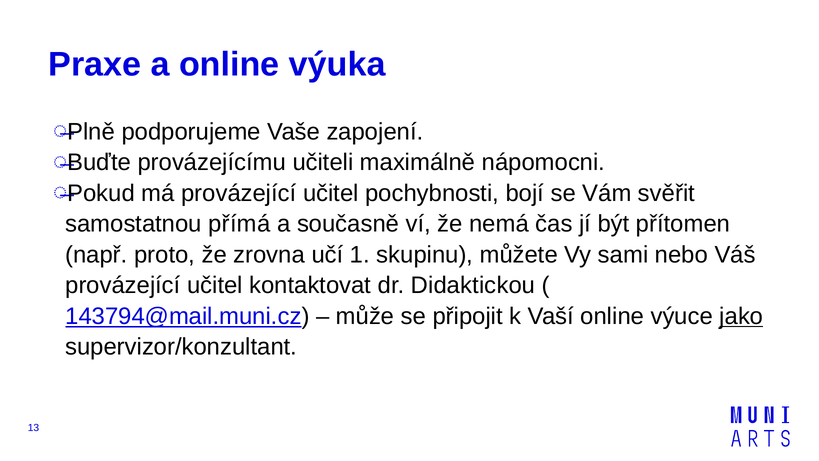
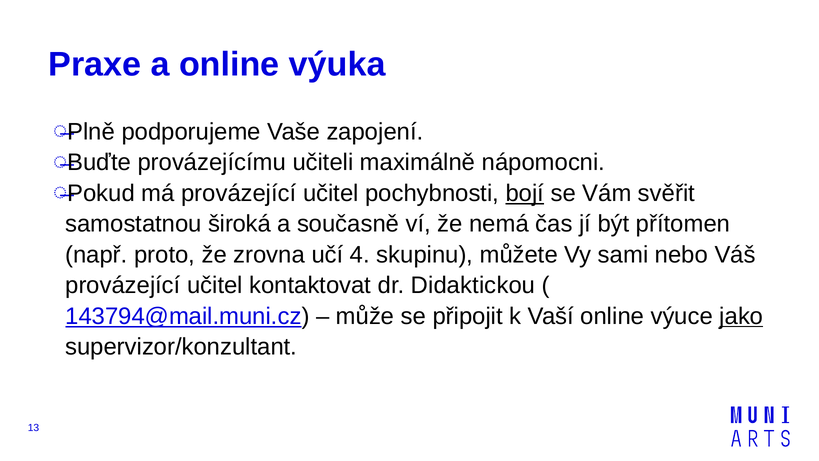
bojí underline: none -> present
přímá: přímá -> široká
1: 1 -> 4
